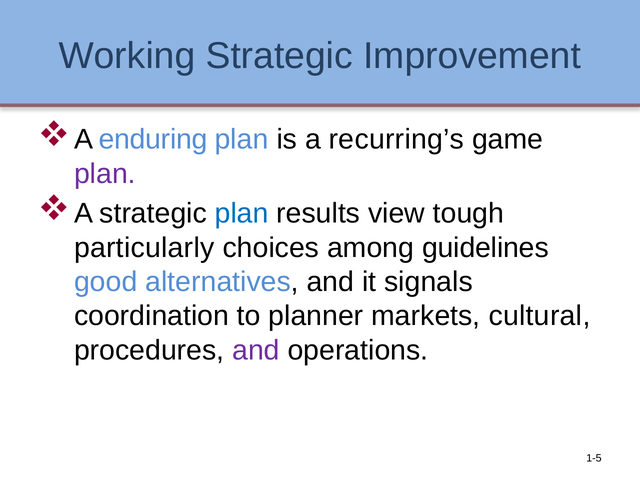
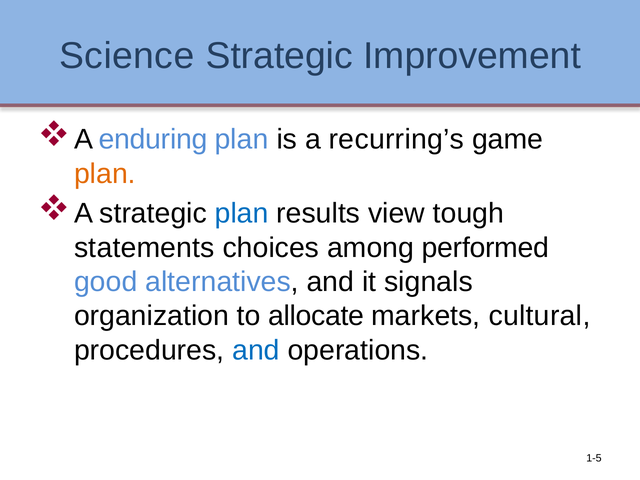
Working: Working -> Science
plan at (105, 174) colour: purple -> orange
particularly: particularly -> statements
guidelines: guidelines -> performed
coordination: coordination -> organization
planner: planner -> allocate
and at (256, 350) colour: purple -> blue
